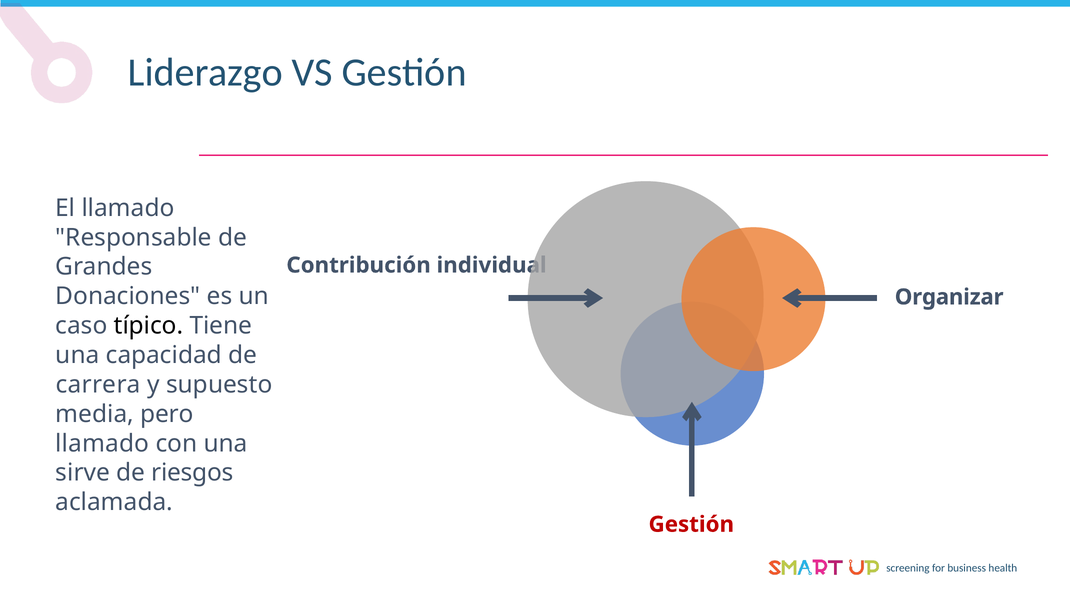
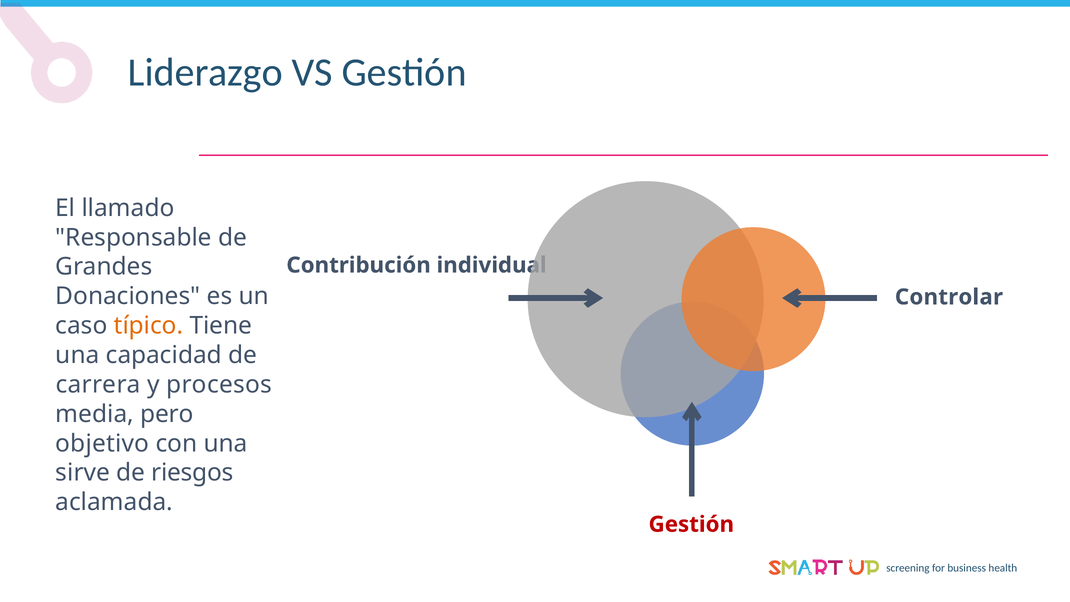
Organizar: Organizar -> Controlar
típico colour: black -> orange
supuesto: supuesto -> procesos
llamado at (102, 443): llamado -> objetivo
